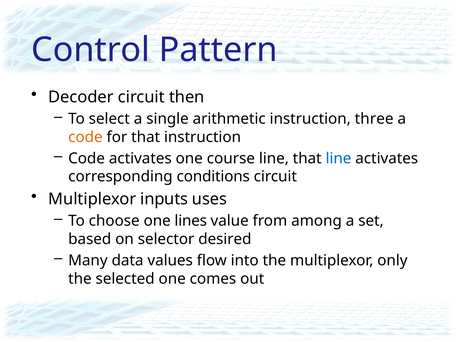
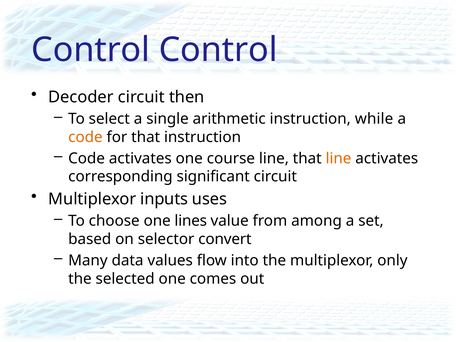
Control Pattern: Pattern -> Control
three: three -> while
line at (338, 158) colour: blue -> orange
conditions: conditions -> significant
desired: desired -> convert
